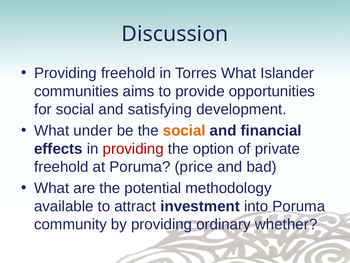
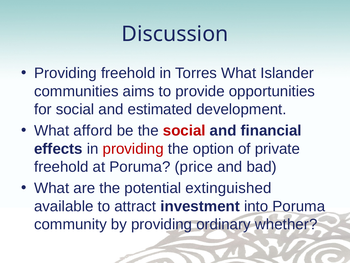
satisfying: satisfying -> estimated
under: under -> afford
social at (184, 130) colour: orange -> red
methodology: methodology -> extinguished
